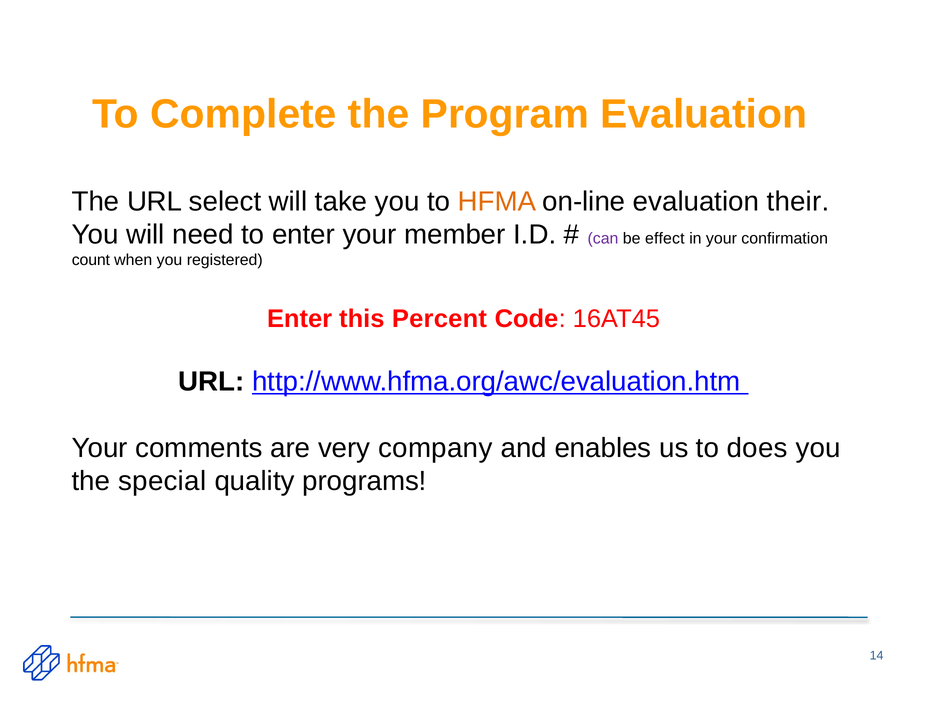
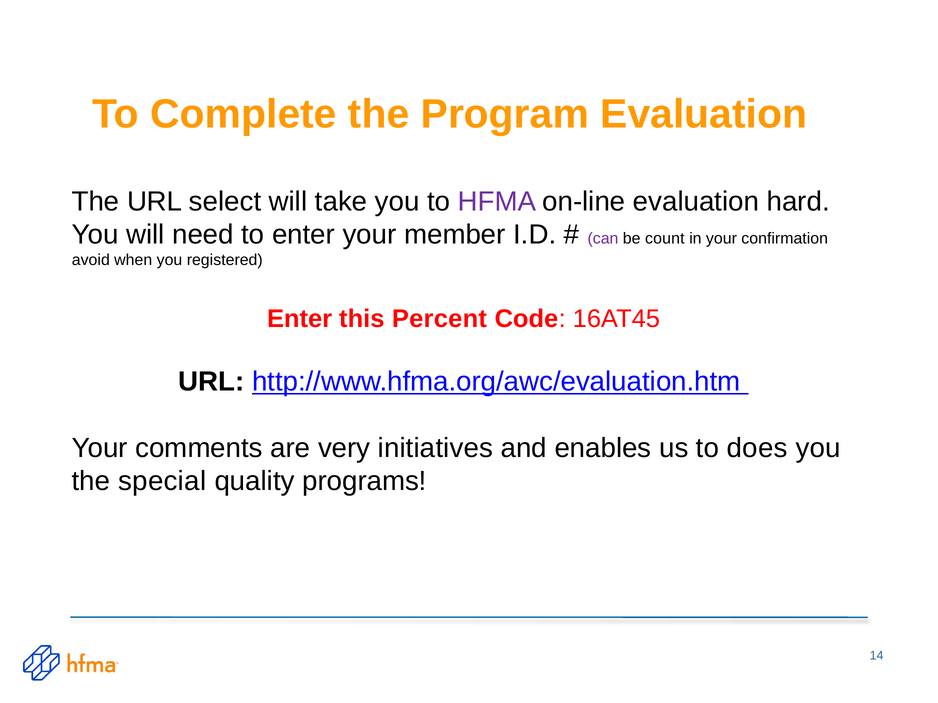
HFMA colour: orange -> purple
their: their -> hard
effect: effect -> count
count: count -> avoid
company: company -> initiatives
